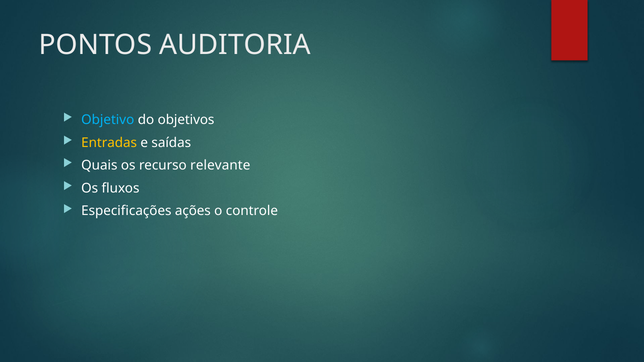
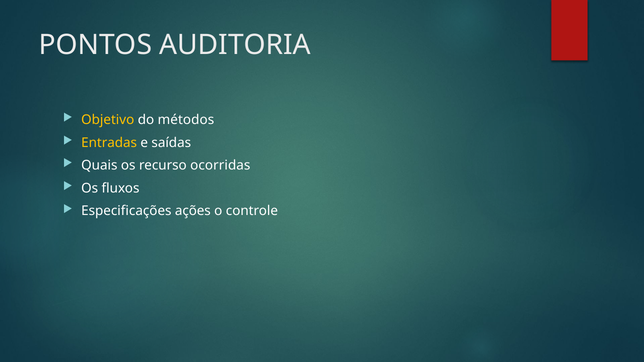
Objetivo colour: light blue -> yellow
objetivos: objetivos -> métodos
relevante: relevante -> ocorridas
